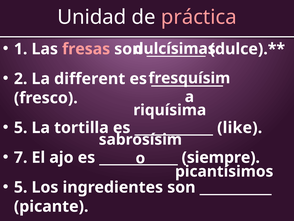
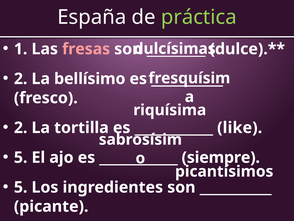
Unidad: Unidad -> España
práctica colour: pink -> light green
different: different -> bellísimo
5 at (21, 127): 5 -> 2
7 at (21, 157): 7 -> 5
